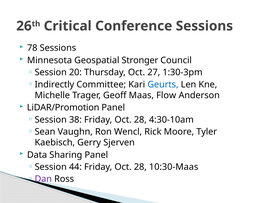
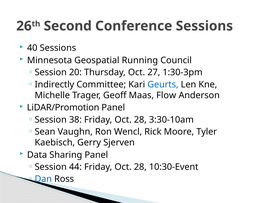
Critical: Critical -> Second
78: 78 -> 40
Stronger: Stronger -> Running
4:30-10am: 4:30-10am -> 3:30-10am
10:30-Maas: 10:30-Maas -> 10:30-Event
Dan colour: purple -> blue
